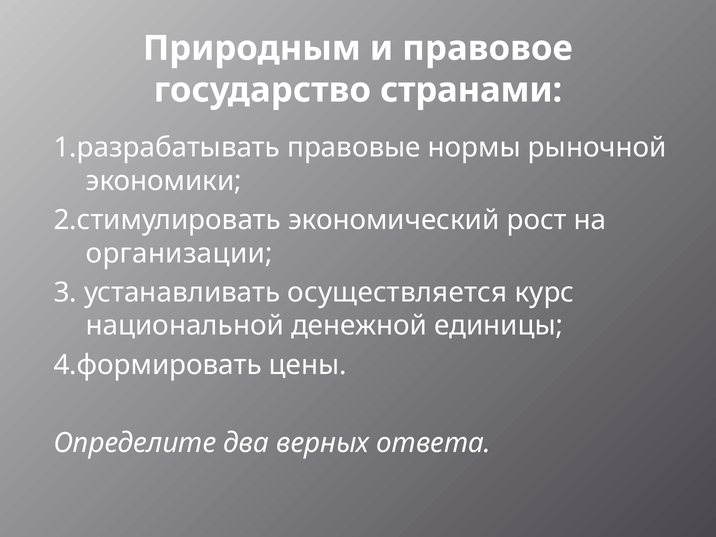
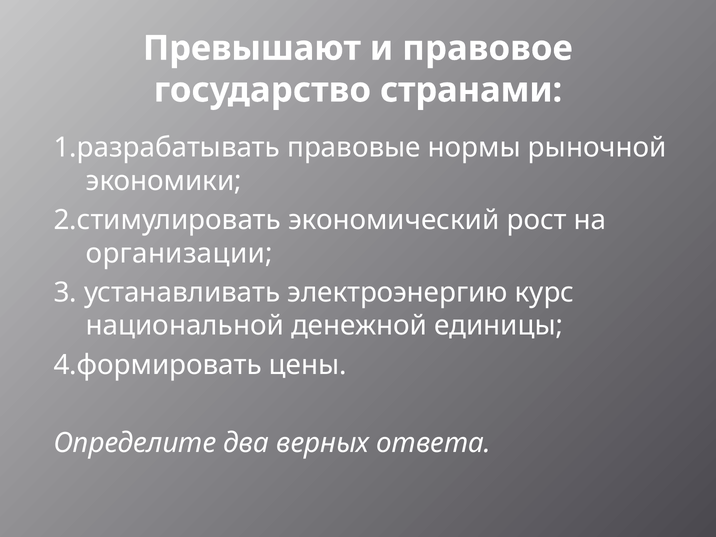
Природным: Природным -> Превышают
осуществляется: осуществляется -> электроэнергию
